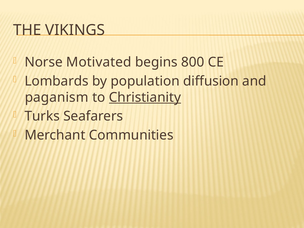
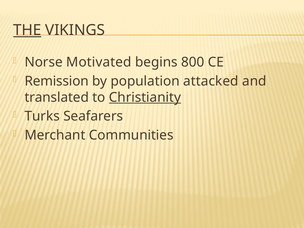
THE underline: none -> present
Lombards: Lombards -> Remission
diffusion: diffusion -> attacked
paganism: paganism -> translated
